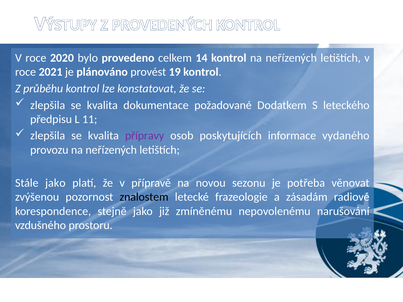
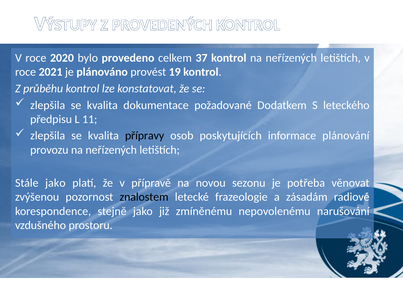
celkem 14: 14 -> 37
přípravy colour: purple -> black
vydaného: vydaného -> plánování
